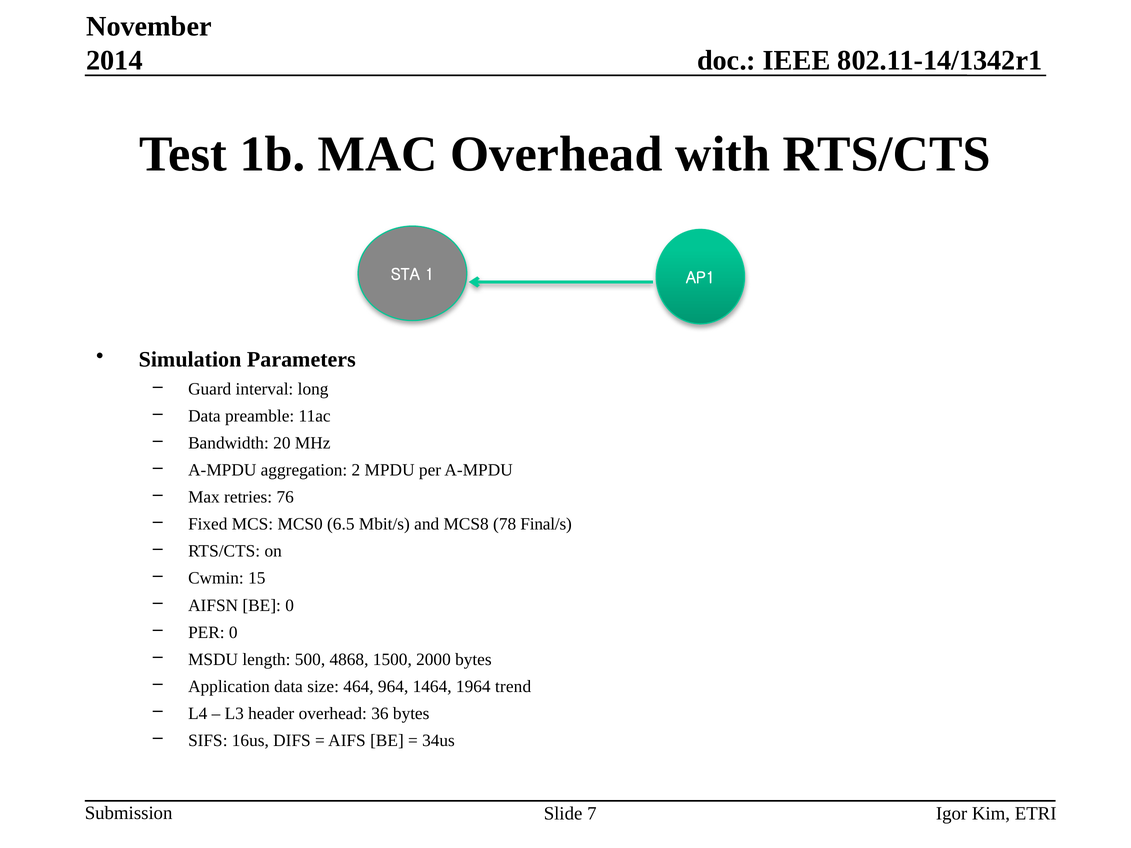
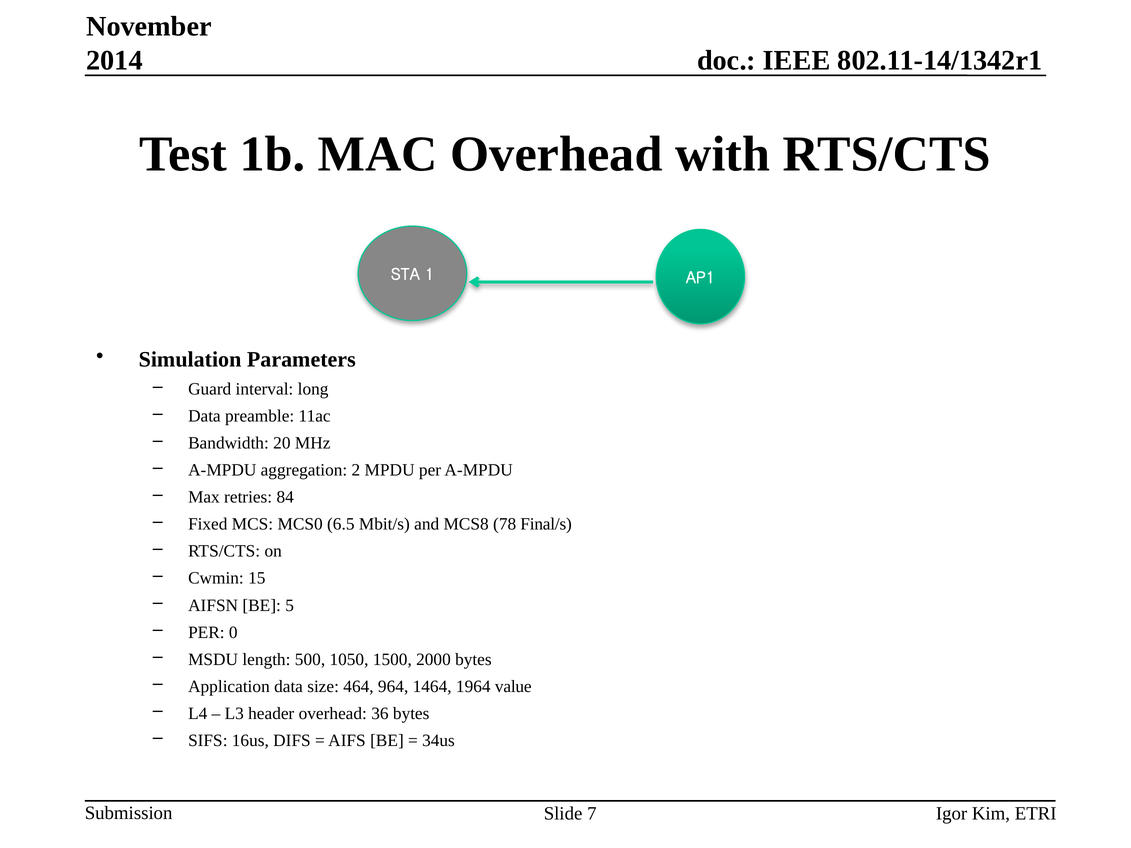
76: 76 -> 84
BE 0: 0 -> 5
4868: 4868 -> 1050
trend: trend -> value
